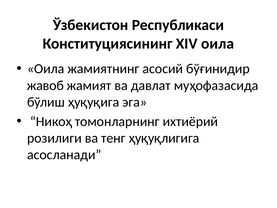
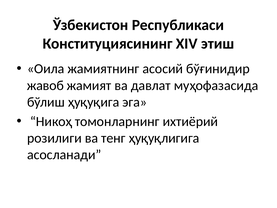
XIV оила: оила -> этиш
